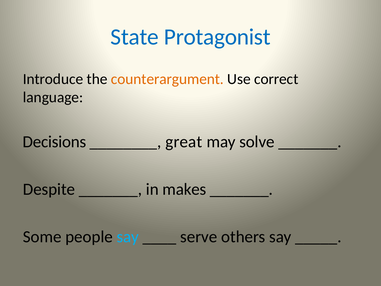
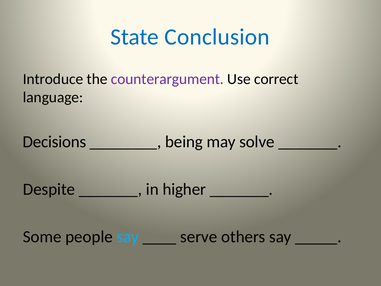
Protagonist: Protagonist -> Conclusion
counterargument colour: orange -> purple
great: great -> being
makes: makes -> higher
